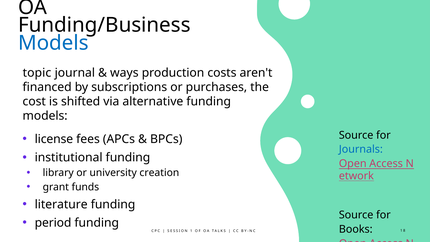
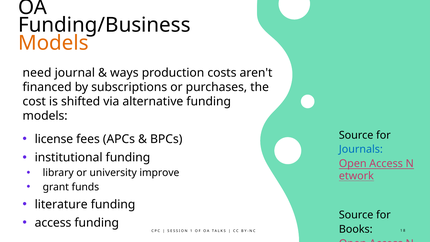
Models at (53, 43) colour: blue -> orange
topic: topic -> need
creation: creation -> improve
period at (53, 223): period -> access
